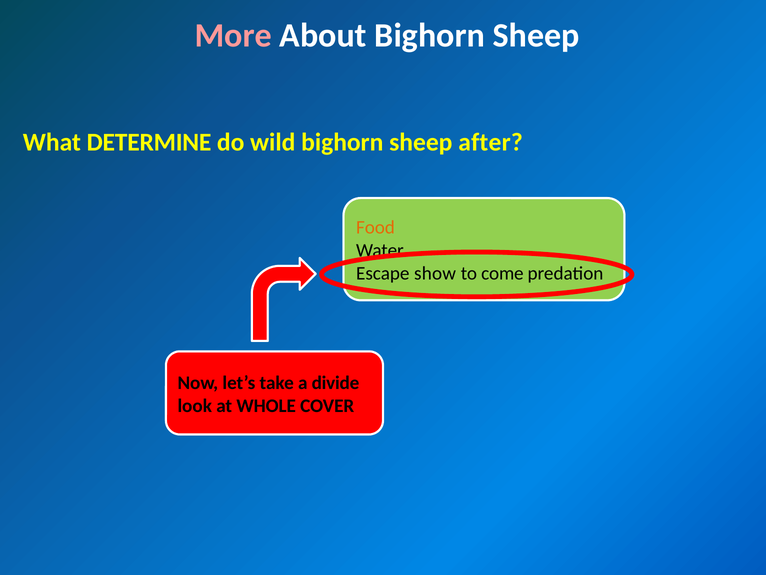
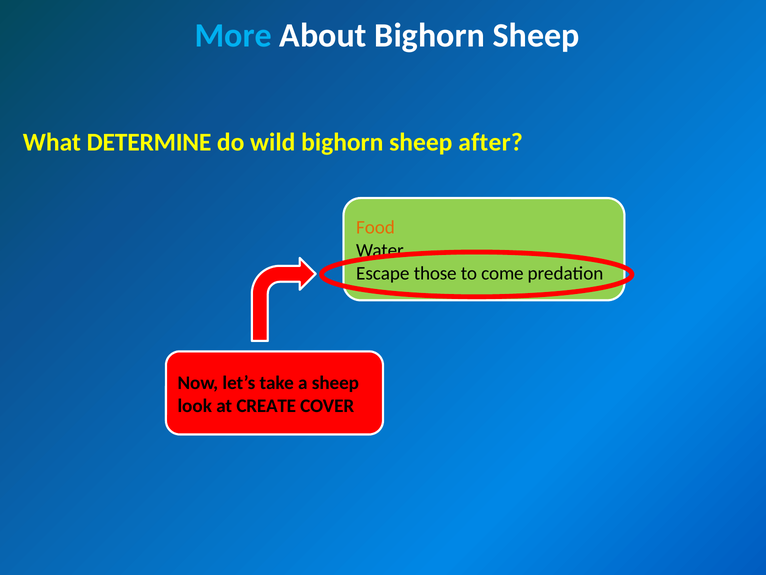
More colour: pink -> light blue
show: show -> those
a divide: divide -> sheep
WHOLE: WHOLE -> CREATE
